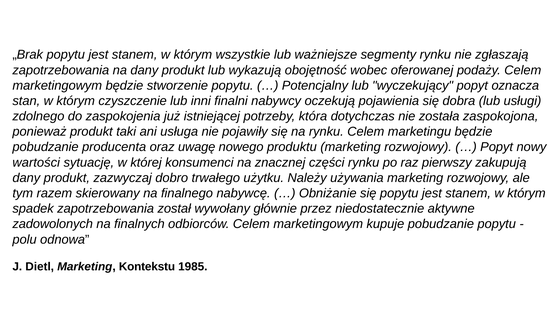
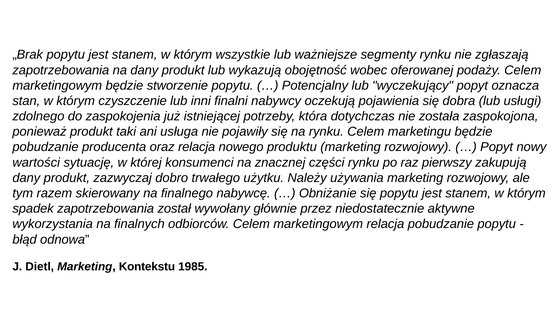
oraz uwagę: uwagę -> relacja
zadowolonych: zadowolonych -> wykorzystania
marketingowym kupuje: kupuje -> relacja
polu: polu -> błąd
